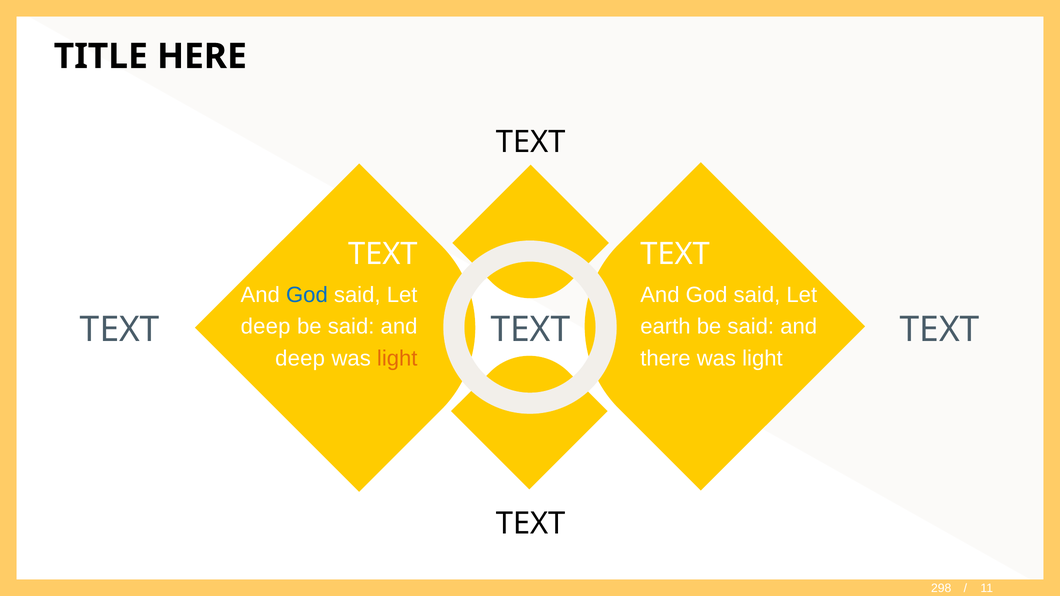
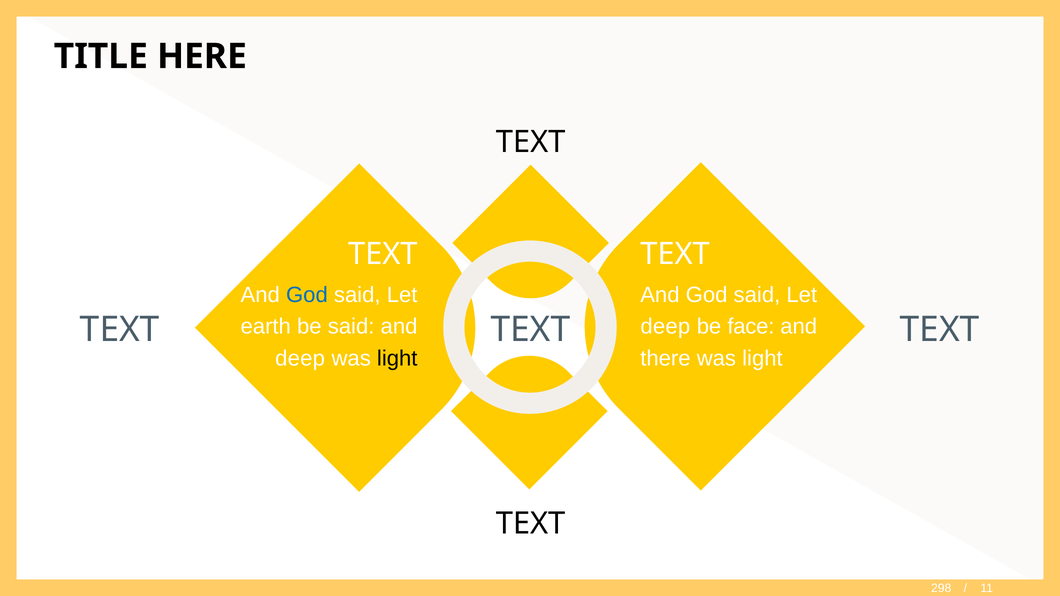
deep at (266, 327): deep -> earth
earth at (665, 327): earth -> deep
said at (751, 327): said -> face
light at (397, 359) colour: orange -> black
